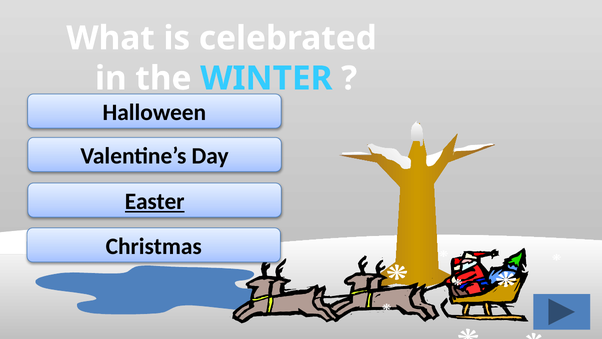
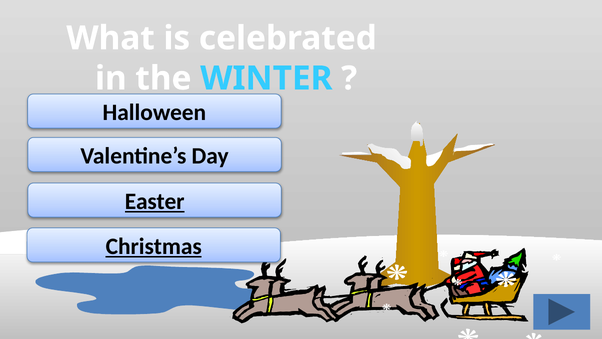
Christmas underline: none -> present
